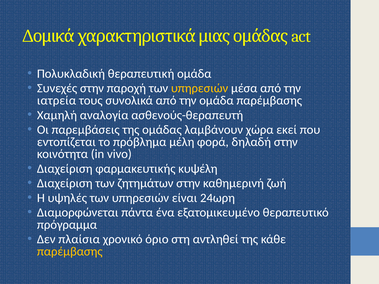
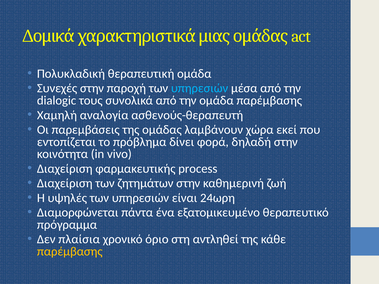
υπηρεσιών at (200, 88) colour: yellow -> light blue
ιατρεία: ιατρεία -> dialogic
μέλη: μέλη -> δίνει
κυψέλη: κυψέλη -> process
